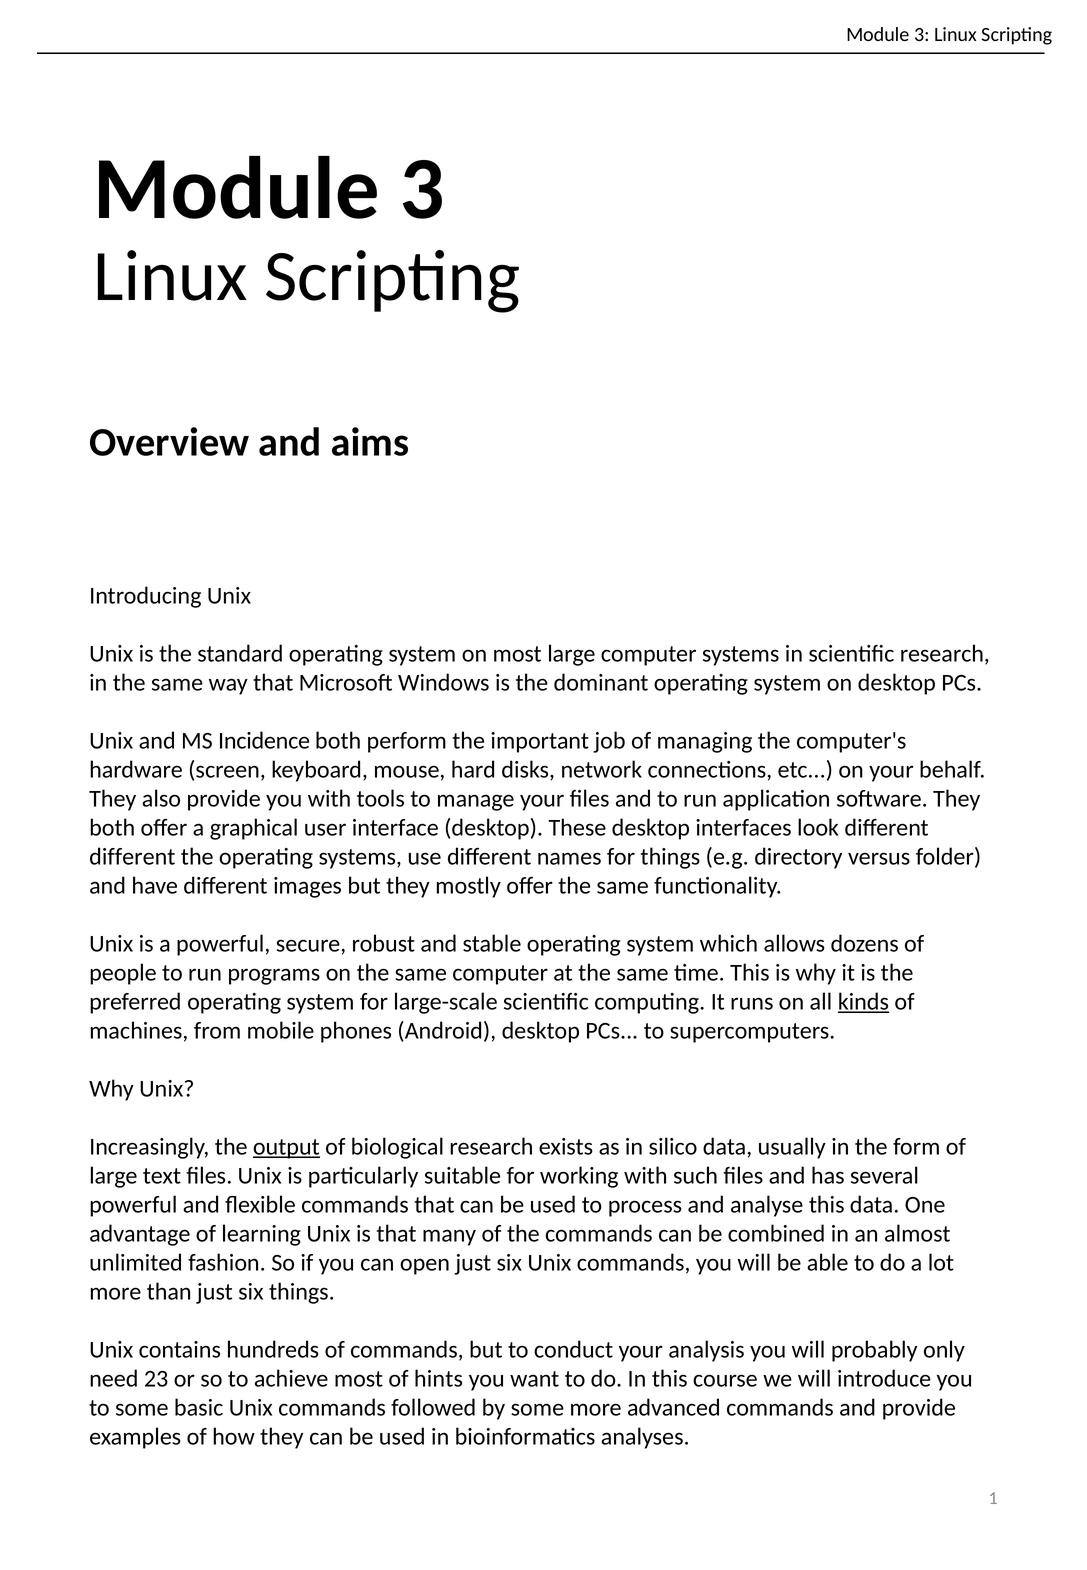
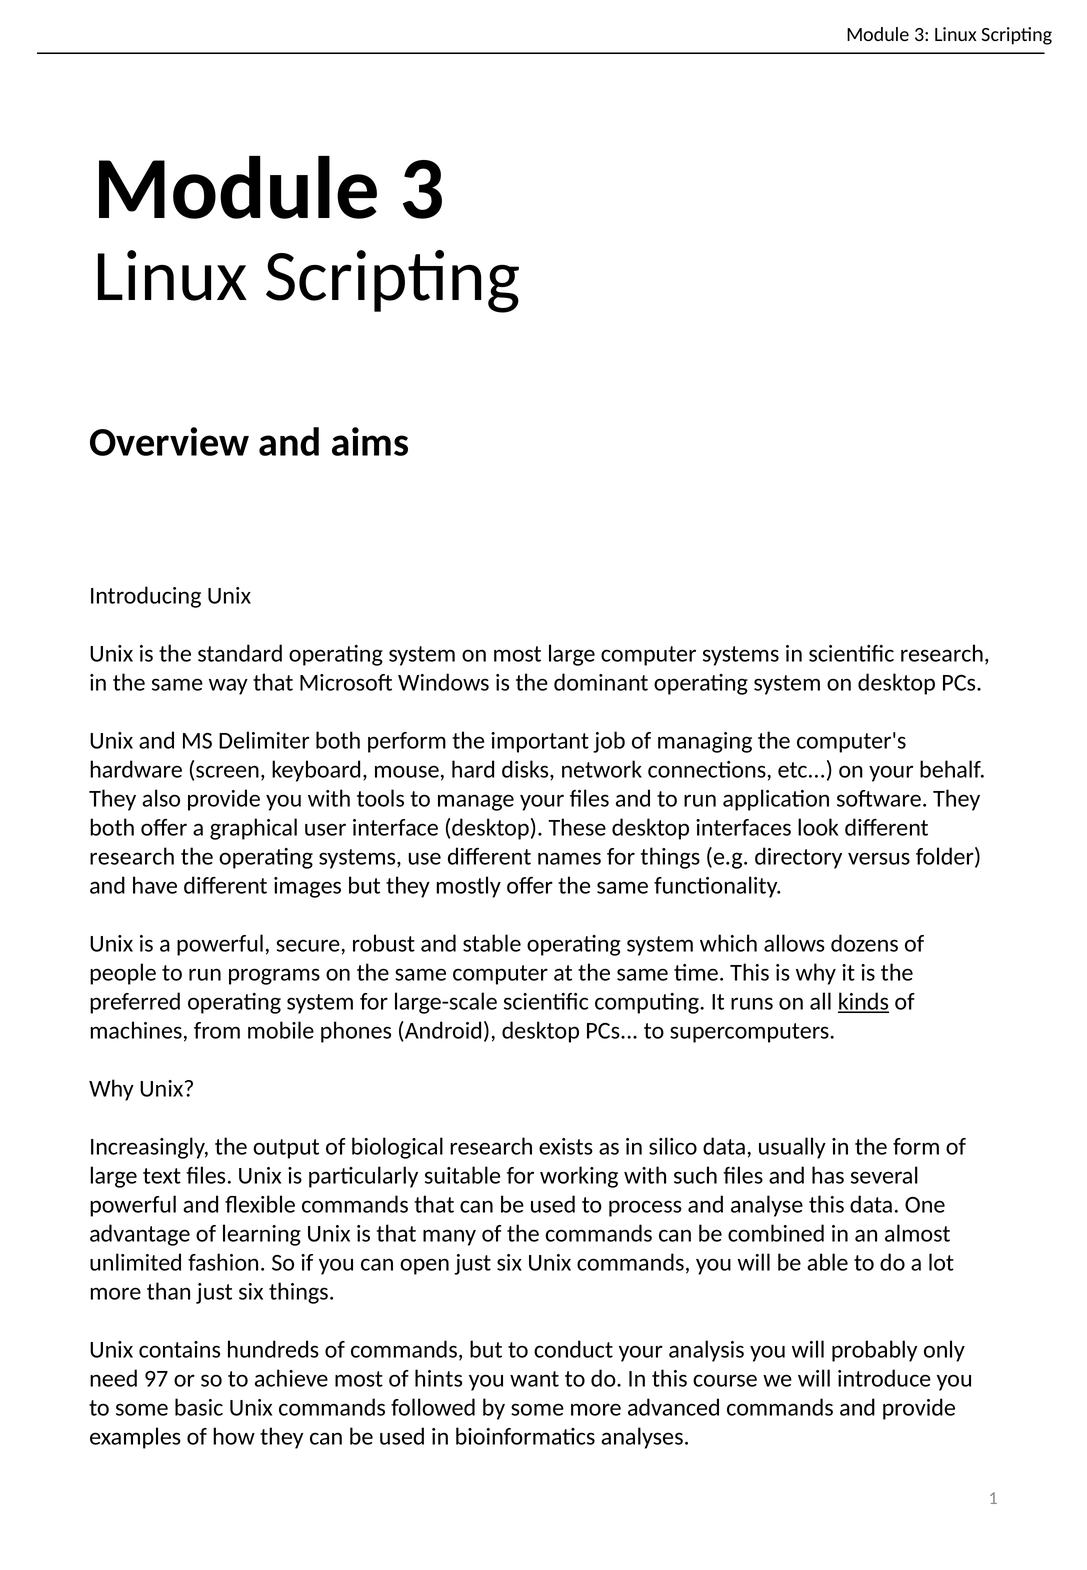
Incidence: Incidence -> Delimiter
different at (132, 857): different -> research
output underline: present -> none
23: 23 -> 97
